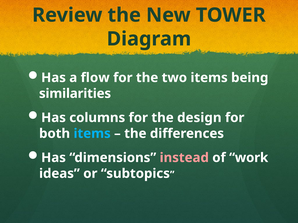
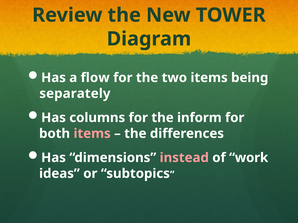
similarities: similarities -> separately
design: design -> inform
items at (92, 134) colour: light blue -> pink
